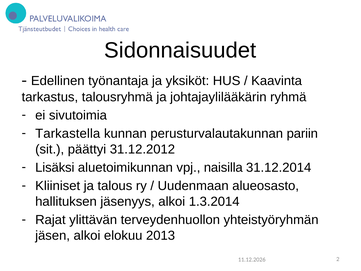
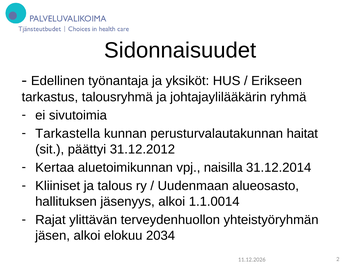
Kaavinta: Kaavinta -> Erikseen
pariin: pariin -> haitat
Lisäksi: Lisäksi -> Kertaa
1.3.2014: 1.3.2014 -> 1.1.0014
2013: 2013 -> 2034
